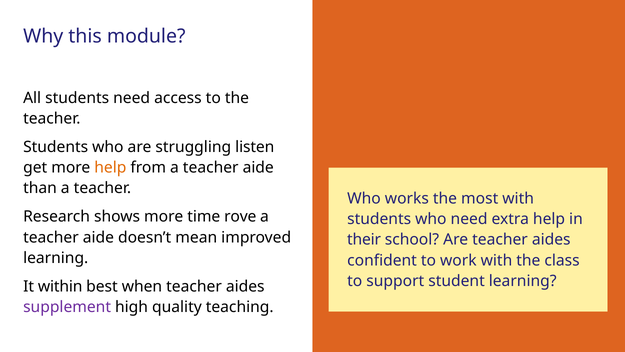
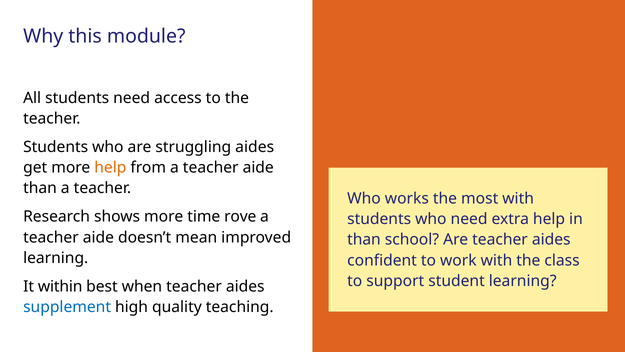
struggling listen: listen -> aides
their at (364, 240): their -> than
supplement colour: purple -> blue
